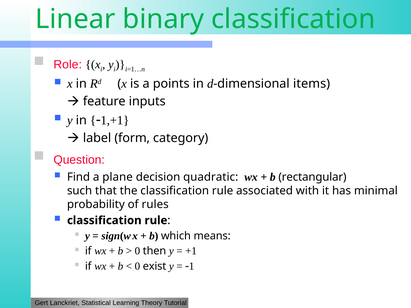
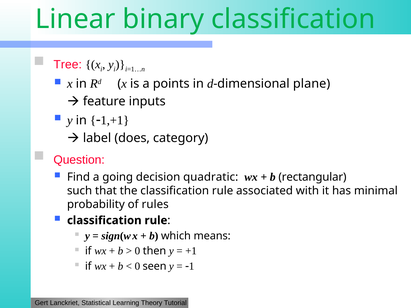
Role: Role -> Tree
items: items -> plane
form: form -> does
plane: plane -> going
exist: exist -> seen
